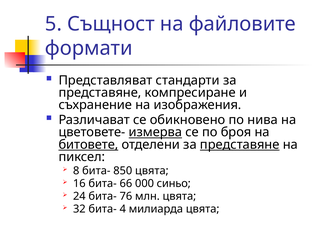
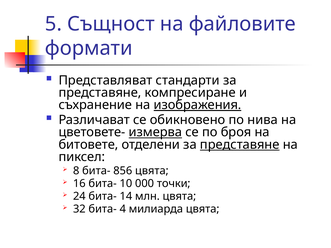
изображения underline: none -> present
битовете underline: present -> none
850: 850 -> 856
66: 66 -> 10
синьо: синьо -> точки
76: 76 -> 14
